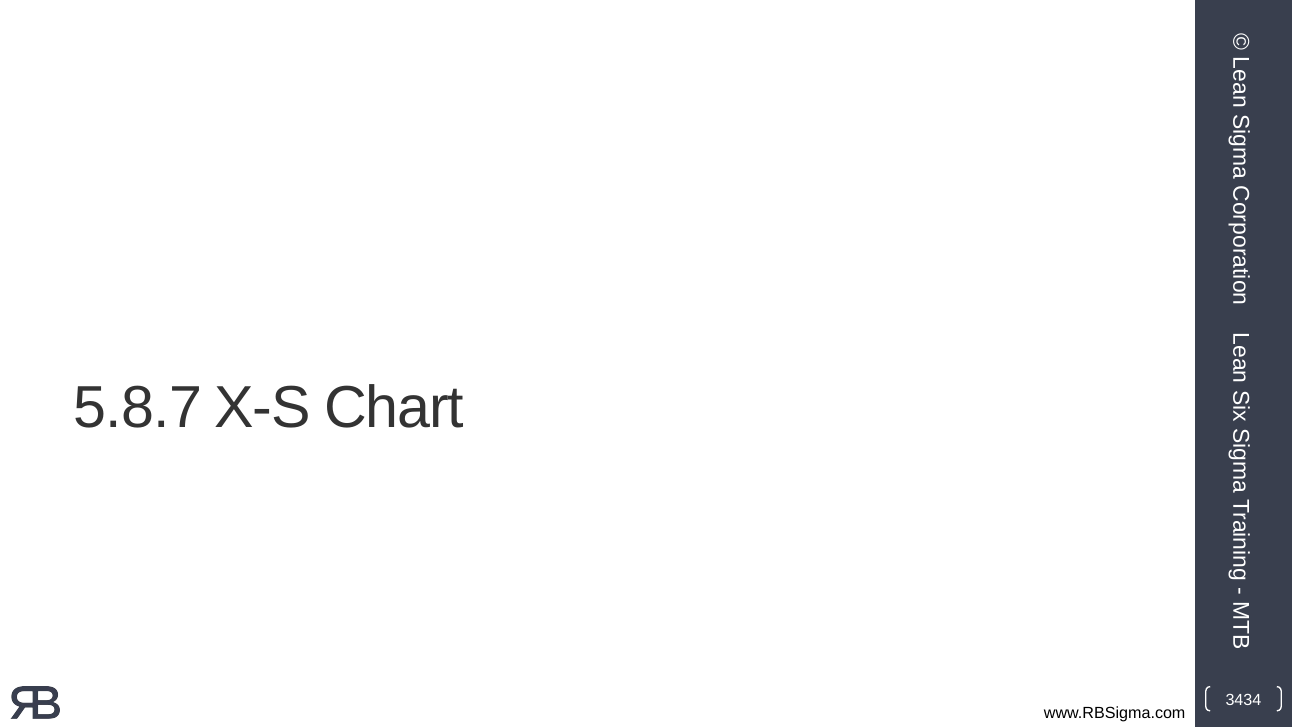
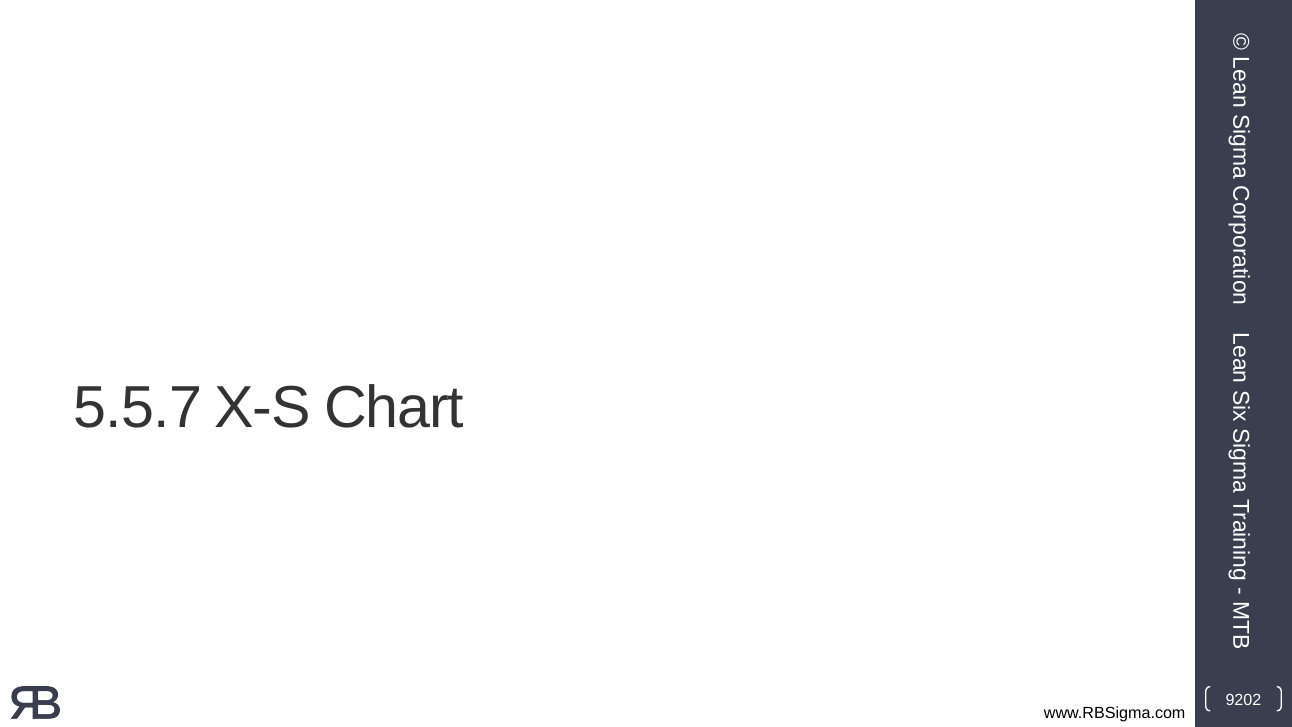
5.8.7: 5.8.7 -> 5.5.7
3434: 3434 -> 9202
